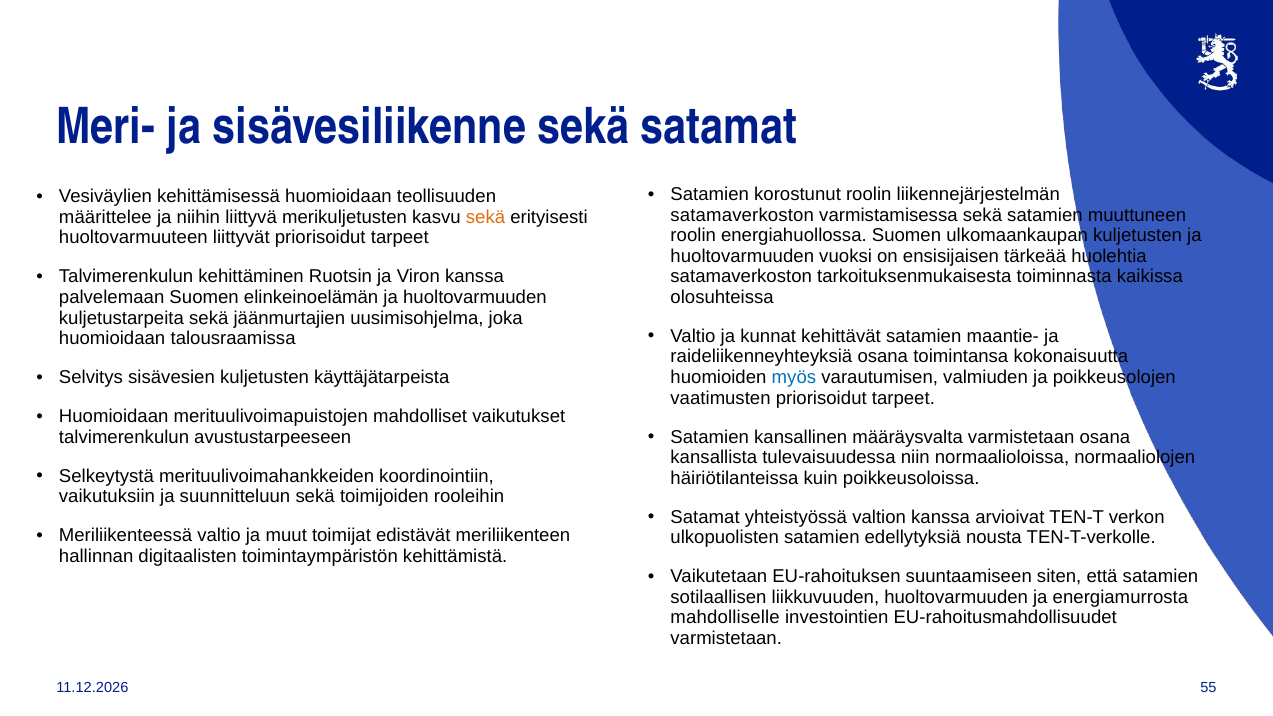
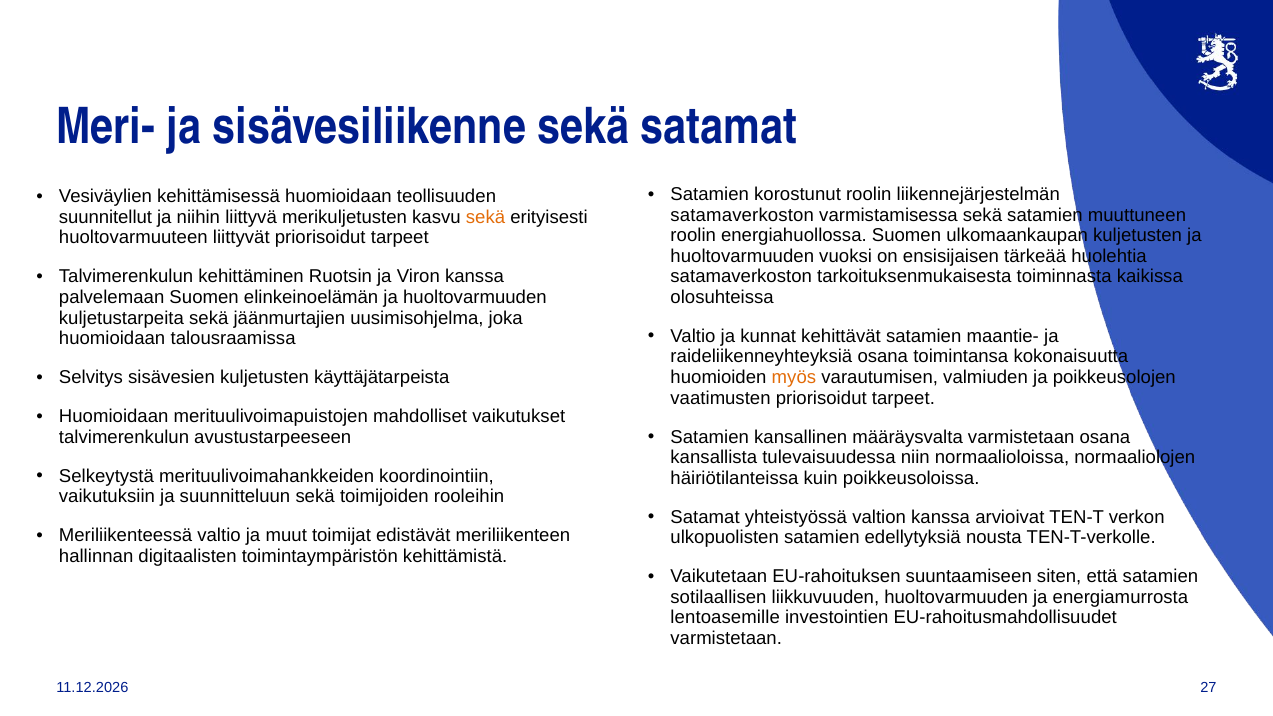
määrittelee: määrittelee -> suunnitellut
myös colour: blue -> orange
mahdolliselle: mahdolliselle -> lentoasemille
55: 55 -> 27
